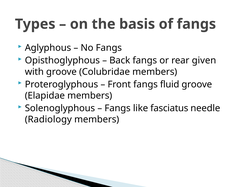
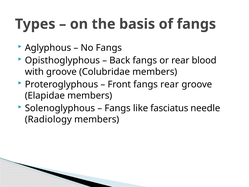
given: given -> blood
fangs fluid: fluid -> rear
